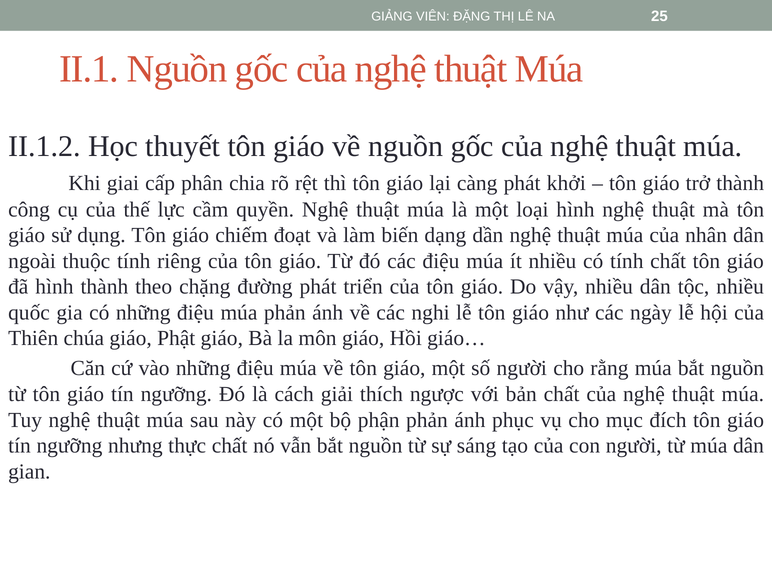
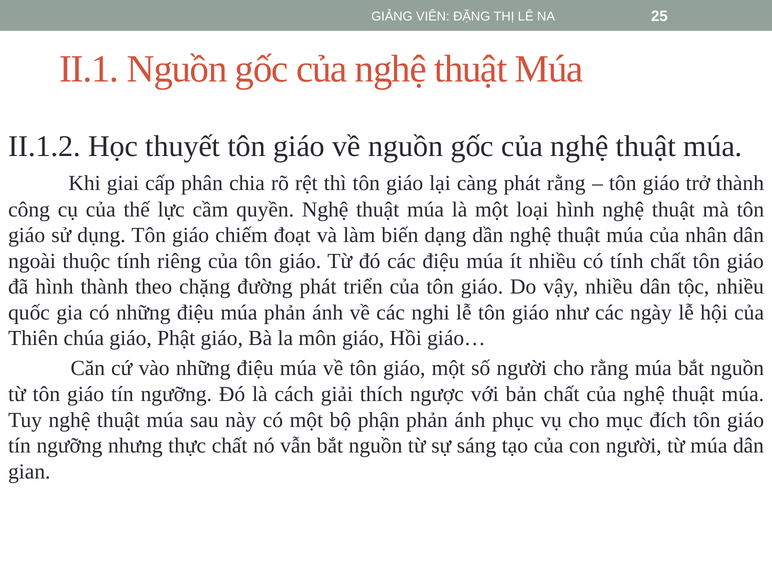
phát khởi: khởi -> rằng
